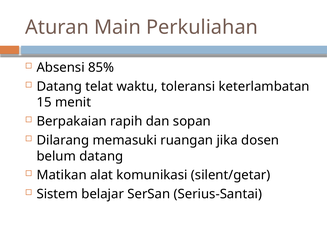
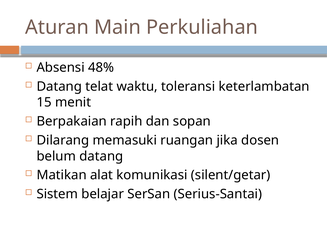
85%: 85% -> 48%
